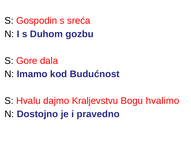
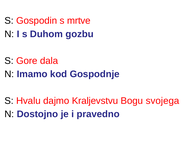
sreća: sreća -> mrtve
Budućnost: Budućnost -> Gospodnje
hvalimo: hvalimo -> svojega
